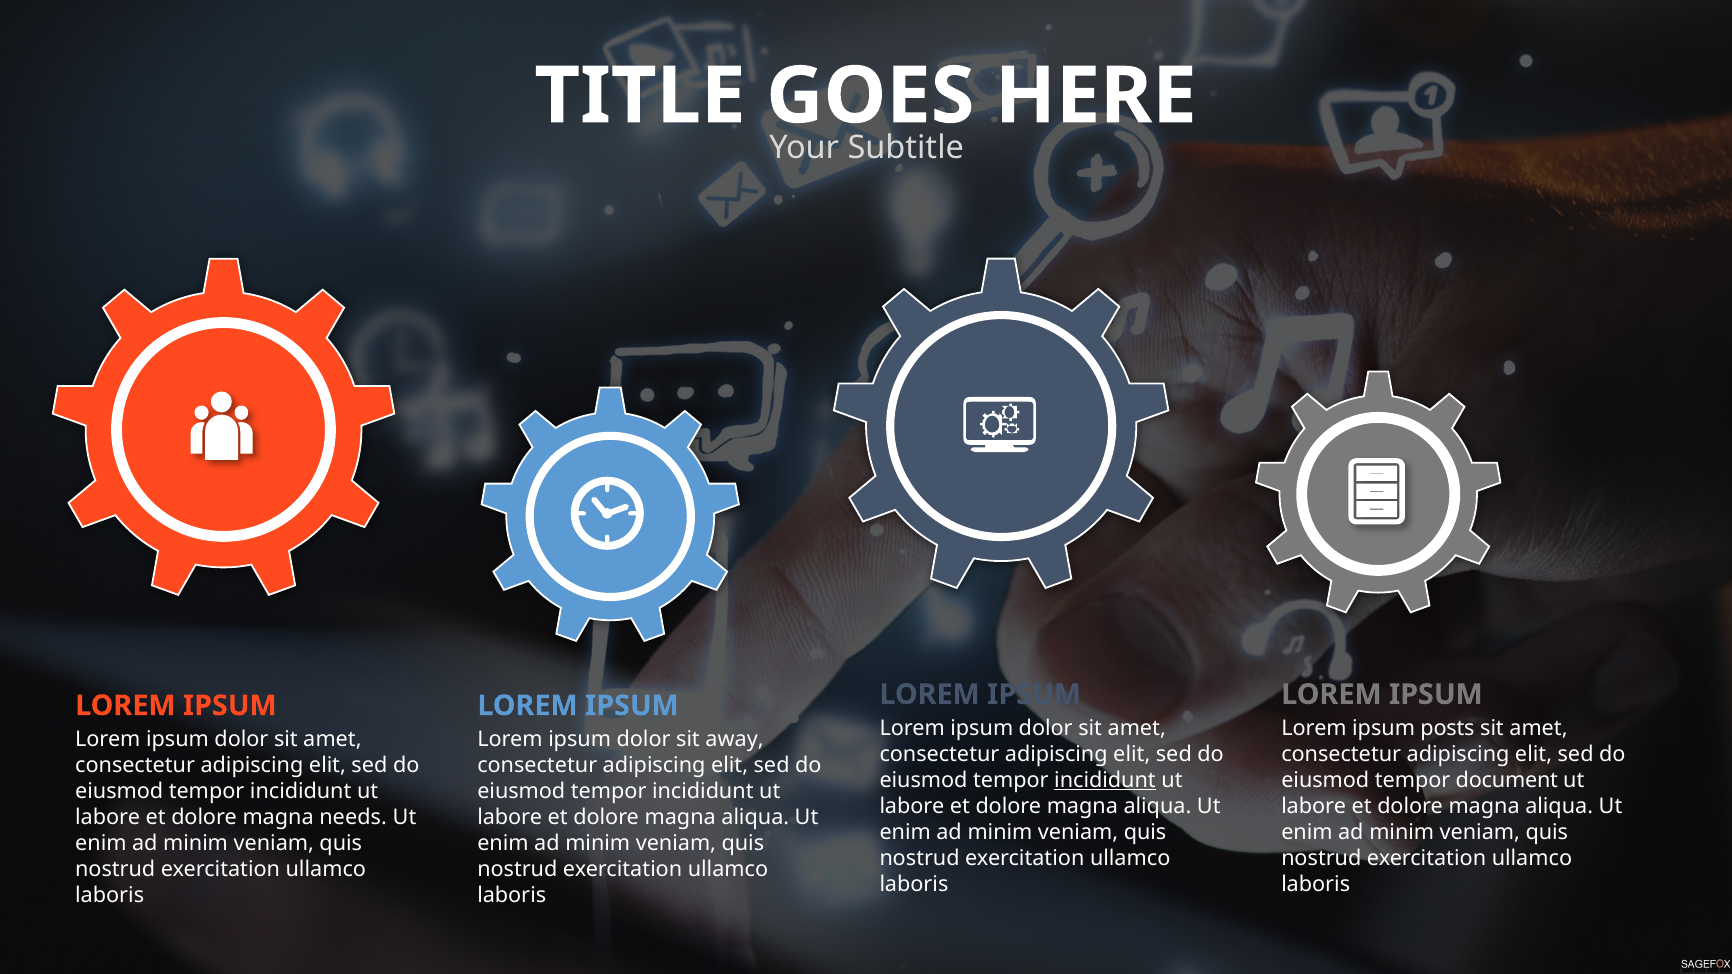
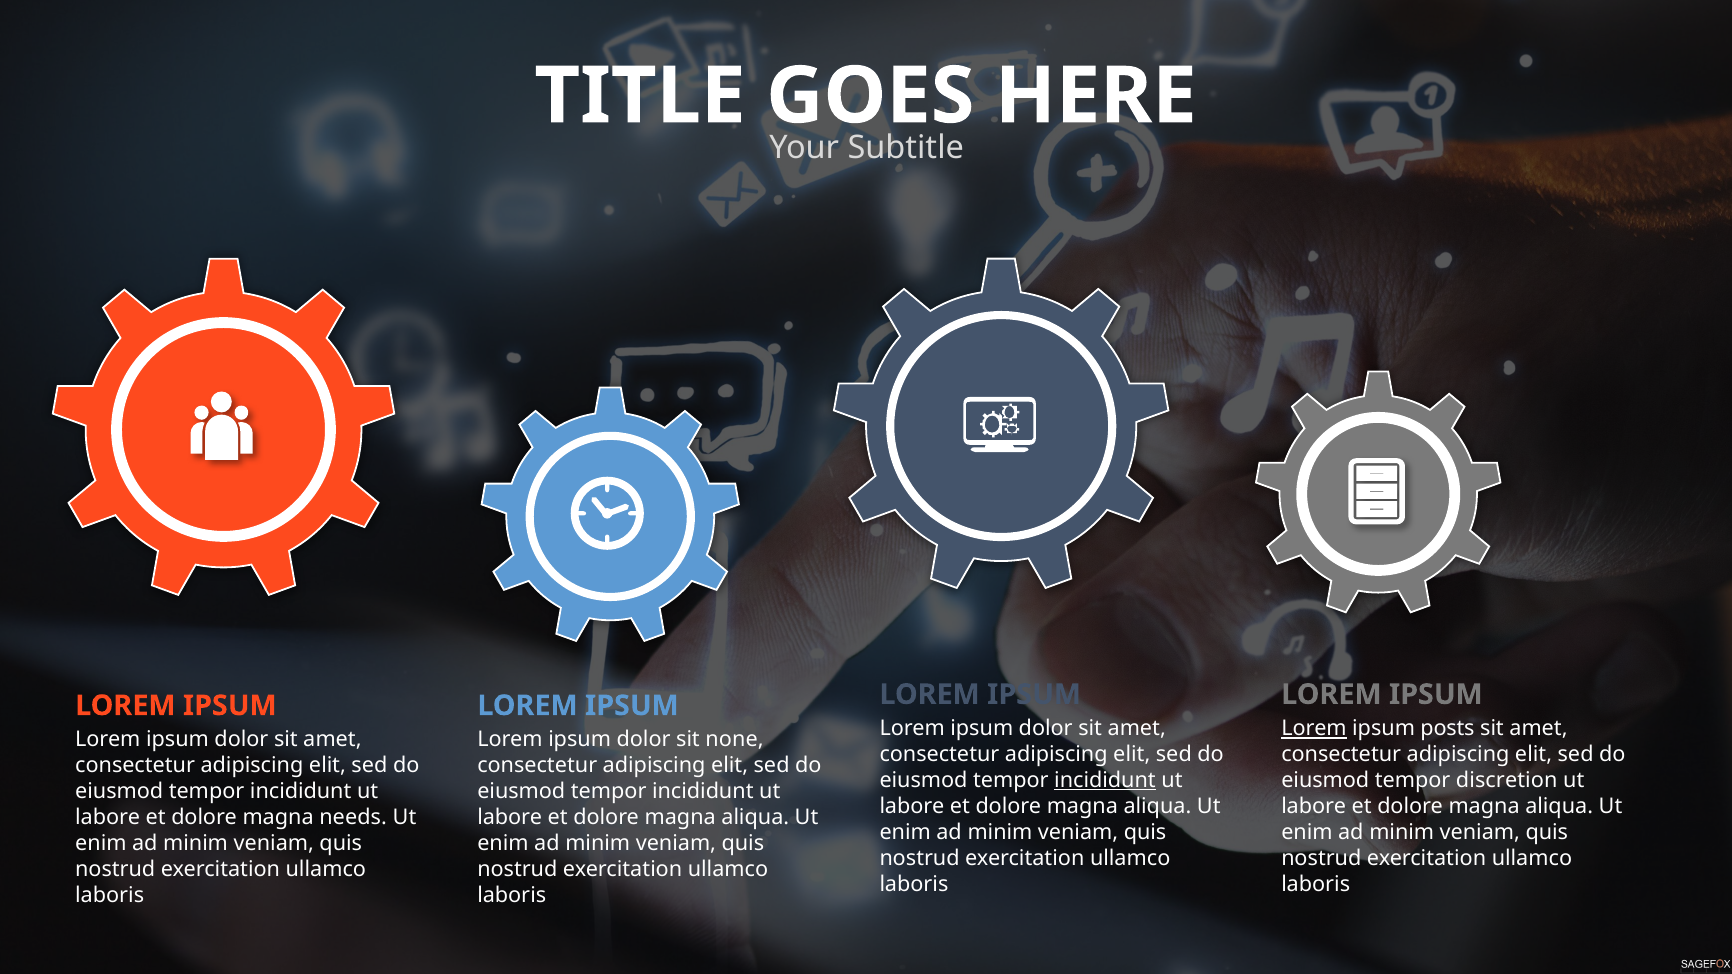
Lorem at (1314, 729) underline: none -> present
away: away -> none
document: document -> discretion
